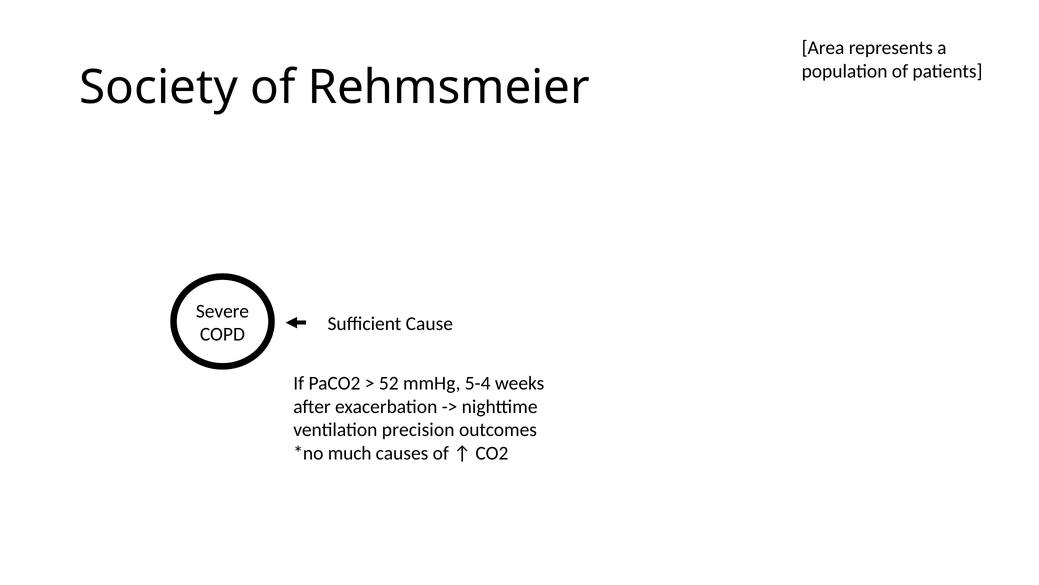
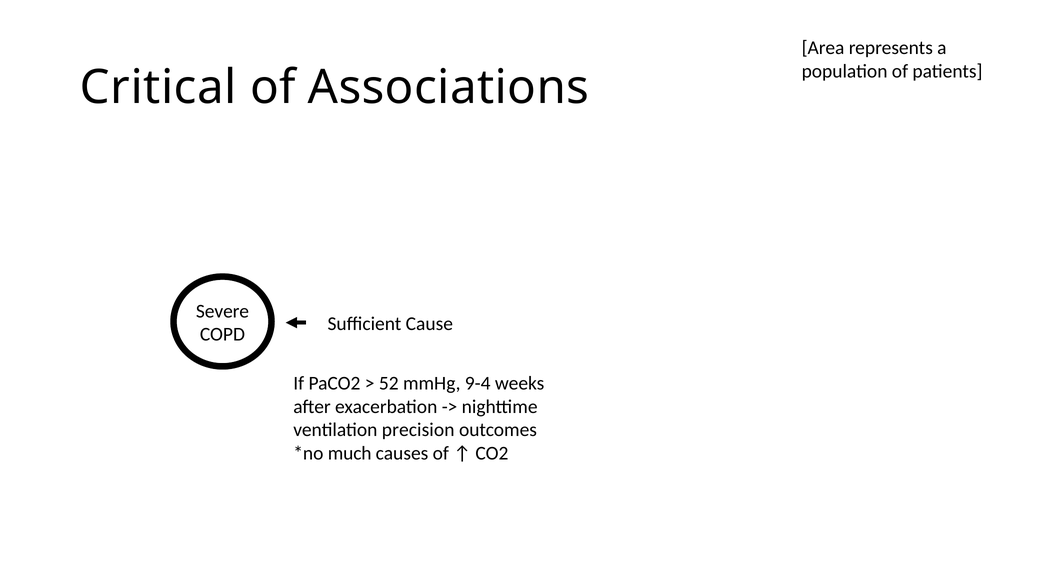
Society: Society -> Critical
Rehmsmeier: Rehmsmeier -> Associations
5-4: 5-4 -> 9-4
